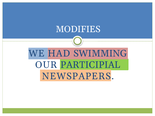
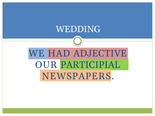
MODIFIES: MODIFIES -> WEDDING
SWIMMING: SWIMMING -> ADJECTIVE
